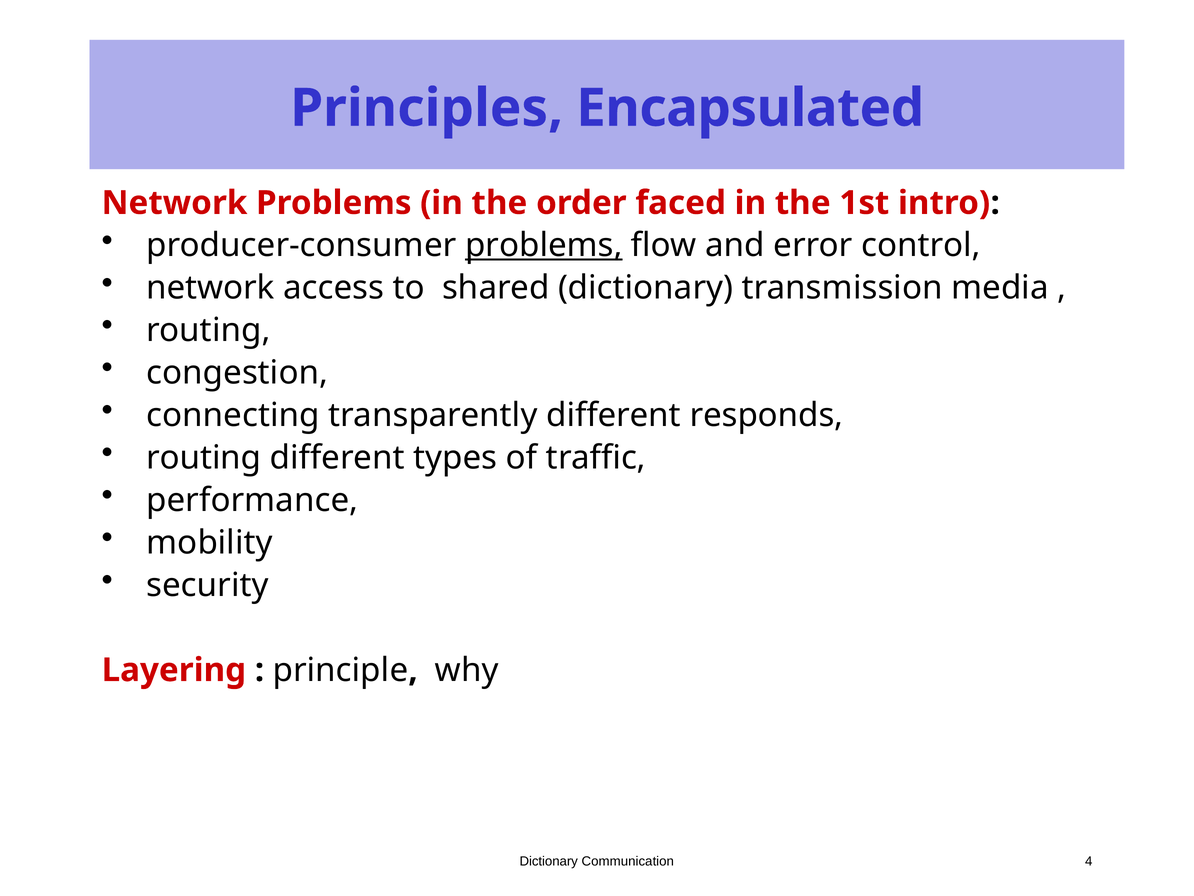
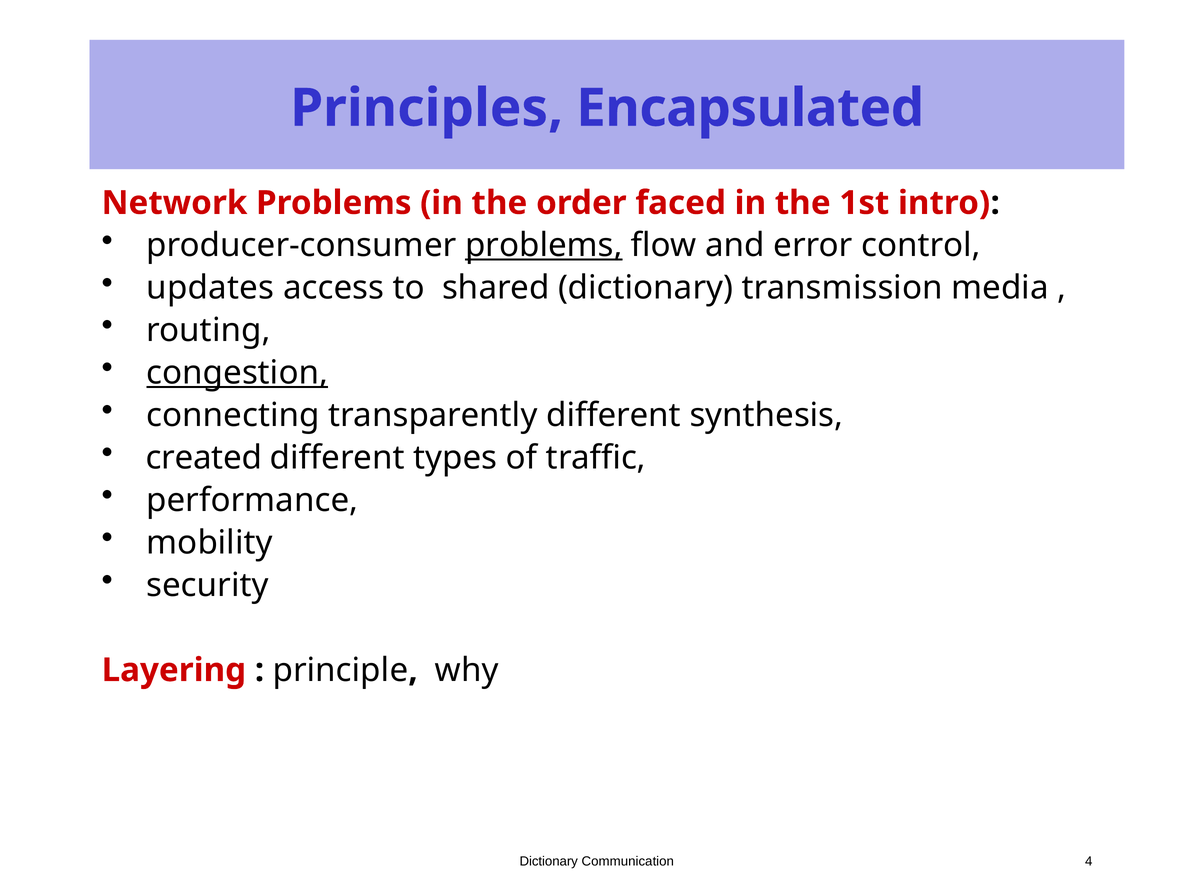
network at (210, 288): network -> updates
congestion underline: none -> present
responds: responds -> synthesis
routing at (204, 458): routing -> created
